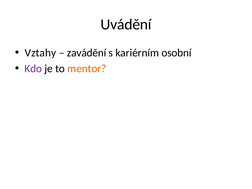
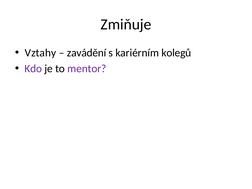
Uvádění: Uvádění -> Zmiňuje
osobní: osobní -> kolegů
mentor colour: orange -> purple
